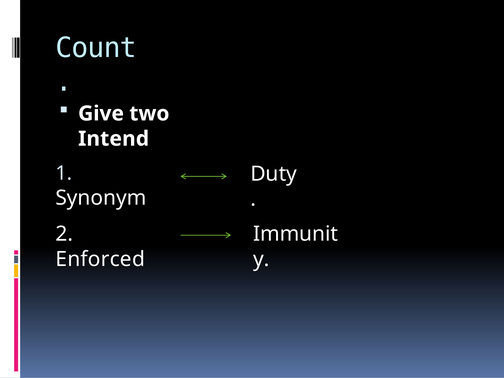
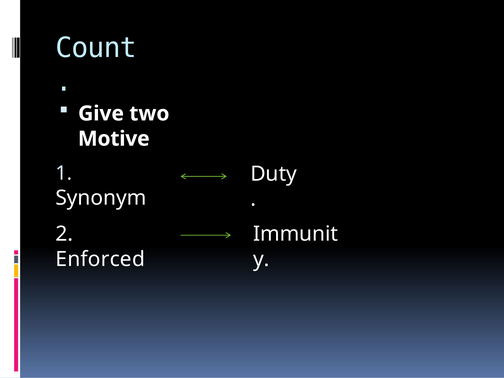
Intend: Intend -> Motive
